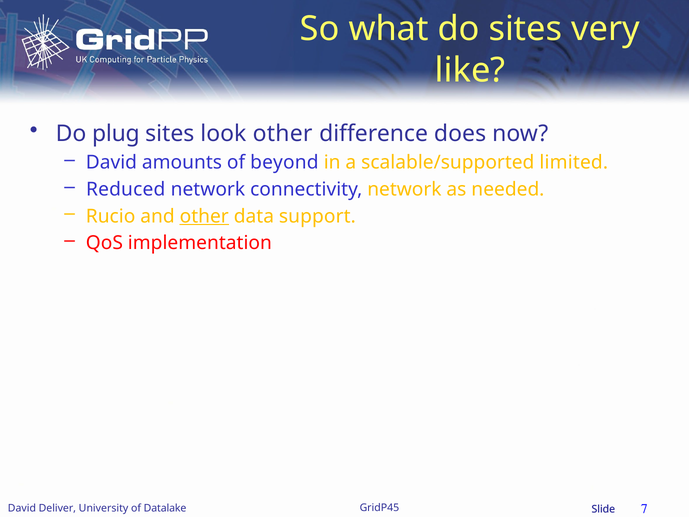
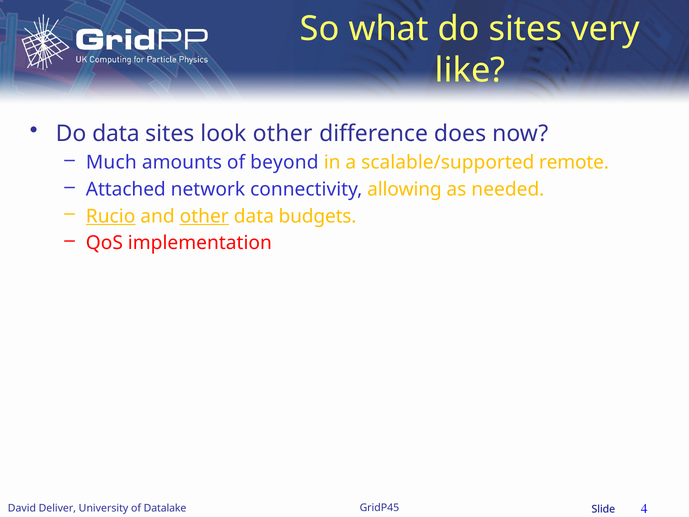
Do plug: plug -> data
David at (111, 162): David -> Much
limited: limited -> remote
Reduced: Reduced -> Attached
connectivity network: network -> allowing
Rucio underline: none -> present
support: support -> budgets
7: 7 -> 4
